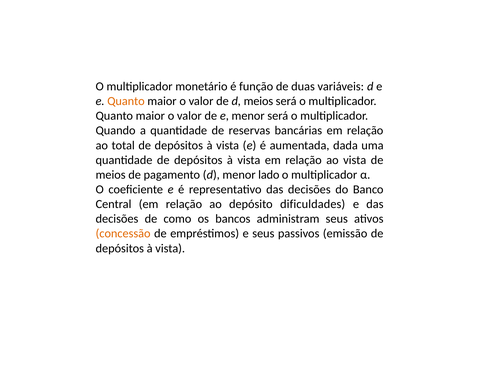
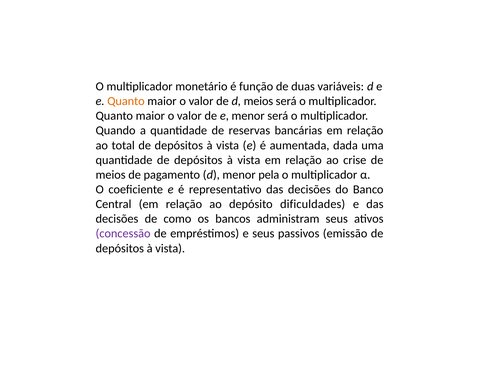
ao vista: vista -> crise
lado: lado -> pela
concessão colour: orange -> purple
